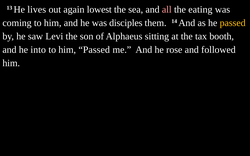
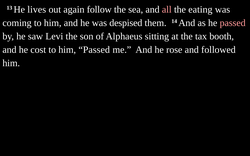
lowest: lowest -> follow
disciples: disciples -> despised
passed at (233, 23) colour: yellow -> pink
into: into -> cost
